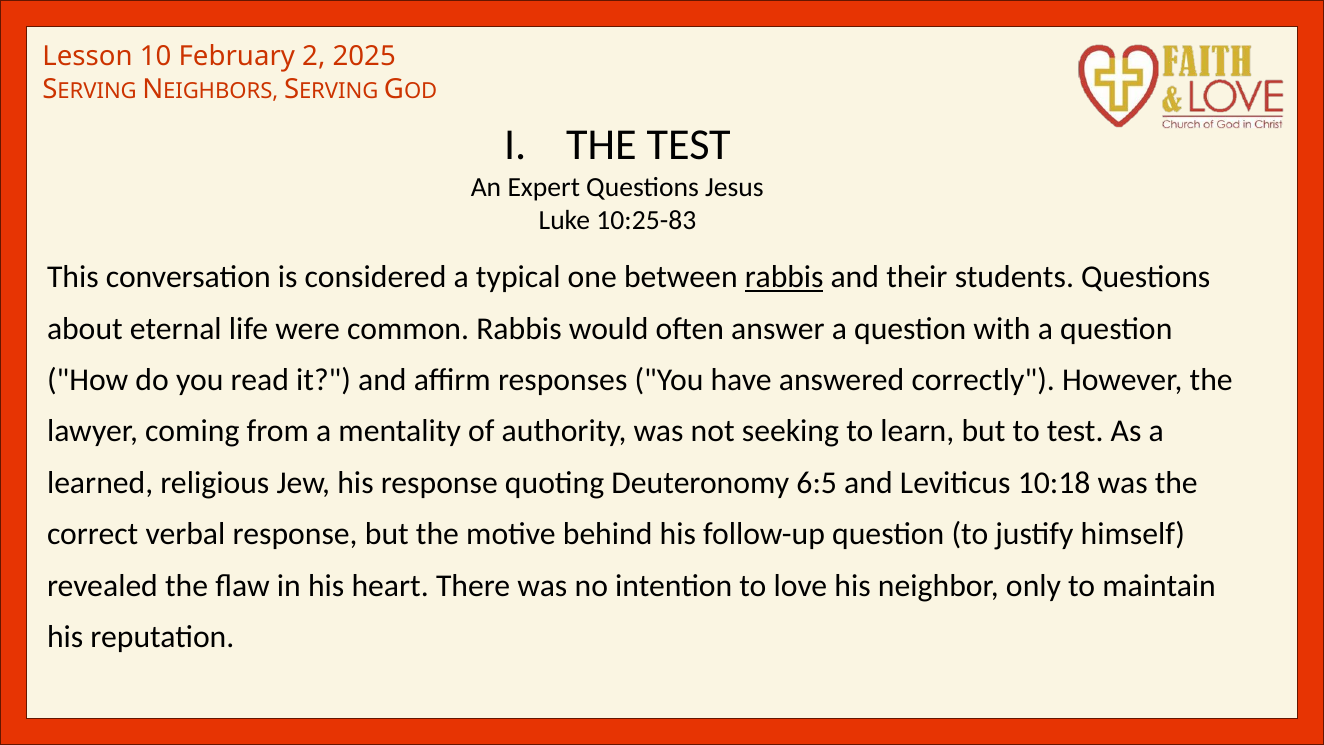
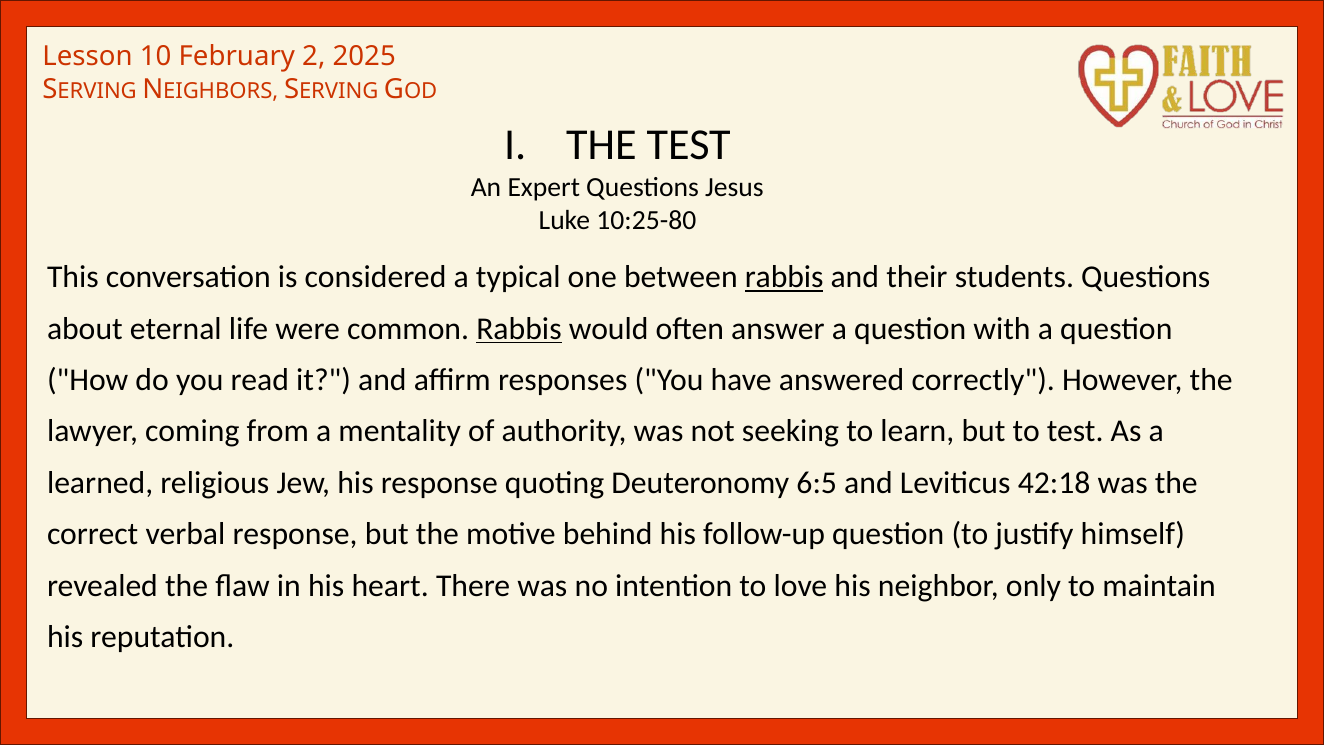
10:25-83: 10:25-83 -> 10:25-80
Rabbis at (519, 329) underline: none -> present
10:18: 10:18 -> 42:18
